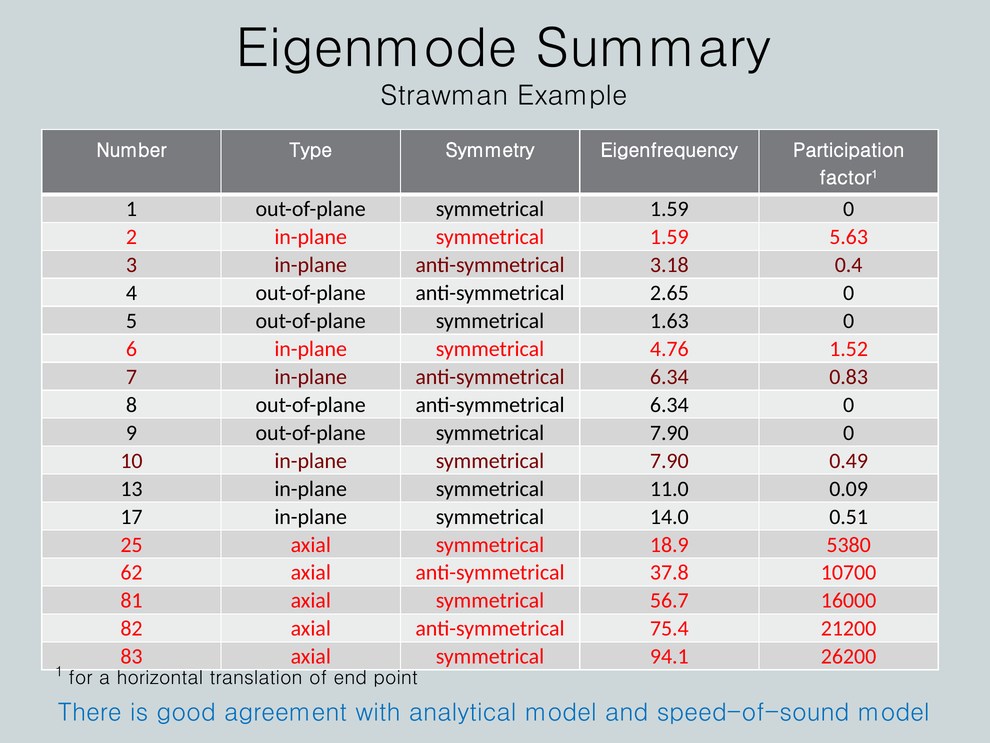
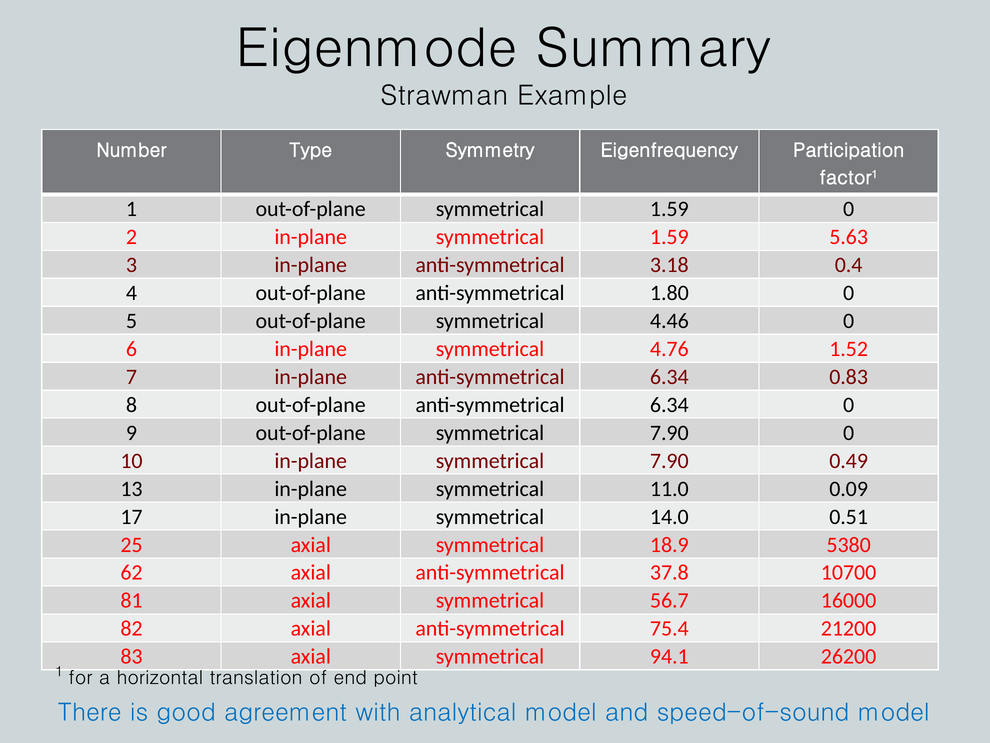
2.65: 2.65 -> 1.80
1.63: 1.63 -> 4.46
